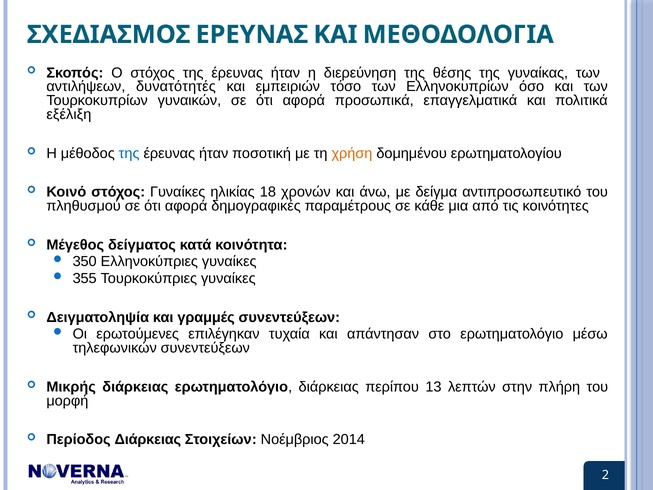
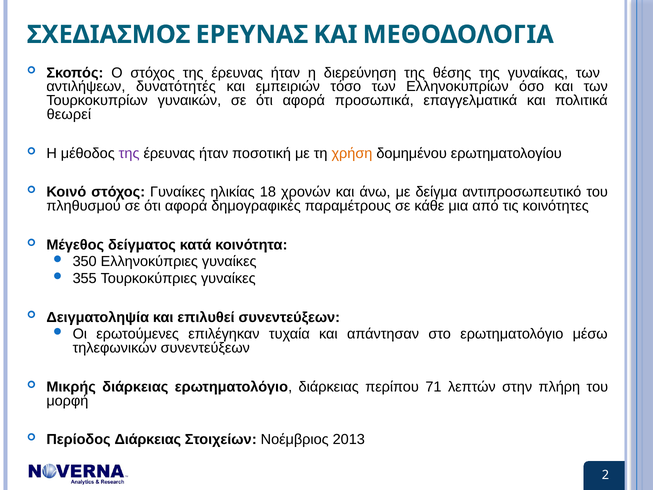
εξέλιξη: εξέλιξη -> θεωρεί
της at (129, 153) colour: blue -> purple
γραμμές: γραμμές -> επιλυθεί
13: 13 -> 71
2014: 2014 -> 2013
